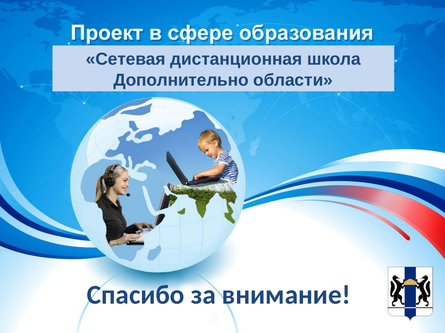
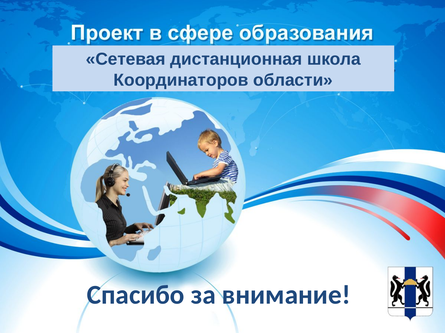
Дополнительно: Дополнительно -> Координаторов
